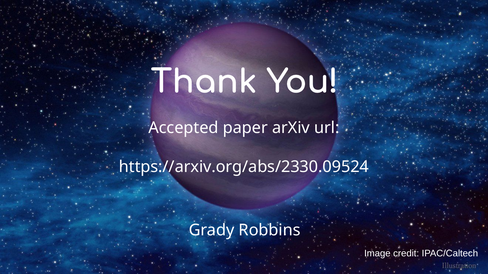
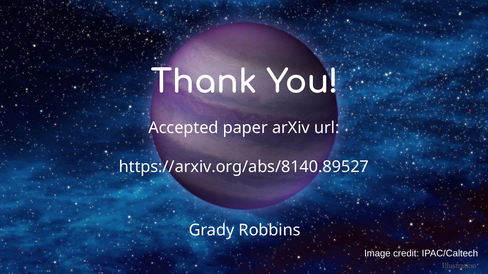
https://arxiv.org/abs/2330.09524: https://arxiv.org/abs/2330.09524 -> https://arxiv.org/abs/8140.89527
